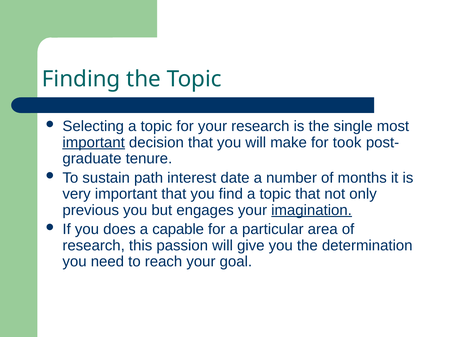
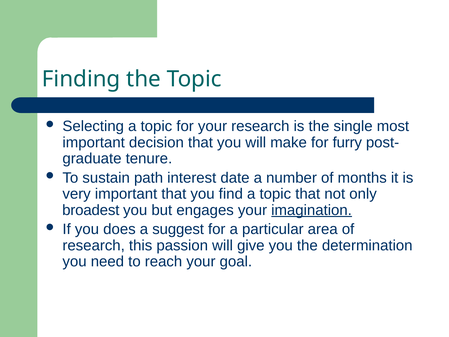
important at (94, 142) underline: present -> none
took: took -> furry
previous: previous -> broadest
capable: capable -> suggest
